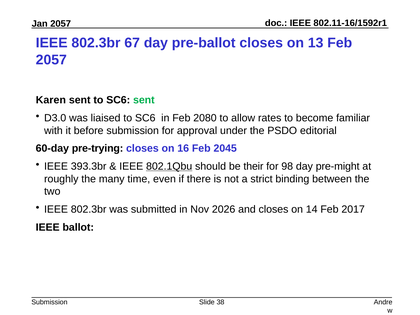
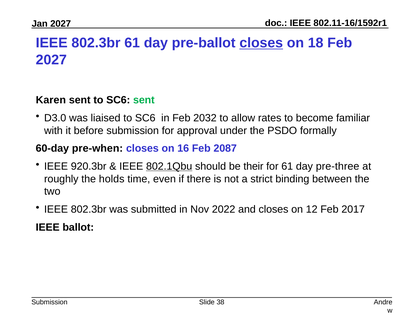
2057 at (61, 24): 2057 -> 2027
802.3br 67: 67 -> 61
closes at (261, 43) underline: none -> present
13: 13 -> 18
2057 at (51, 60): 2057 -> 2027
2080: 2080 -> 2032
editorial: editorial -> formally
pre-trying: pre-trying -> pre-when
2045: 2045 -> 2087
393.3br: 393.3br -> 920.3br
for 98: 98 -> 61
pre-might: pre-might -> pre-three
many: many -> holds
2026: 2026 -> 2022
14: 14 -> 12
